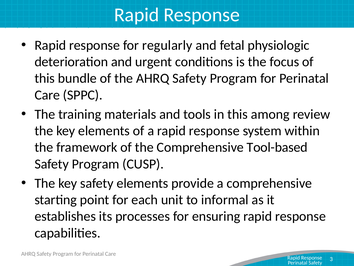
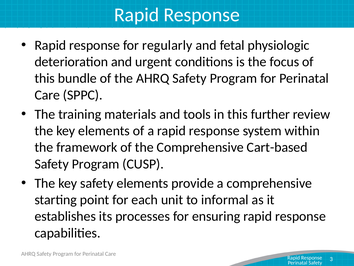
among: among -> further
Tool-based: Tool-based -> Cart-based
